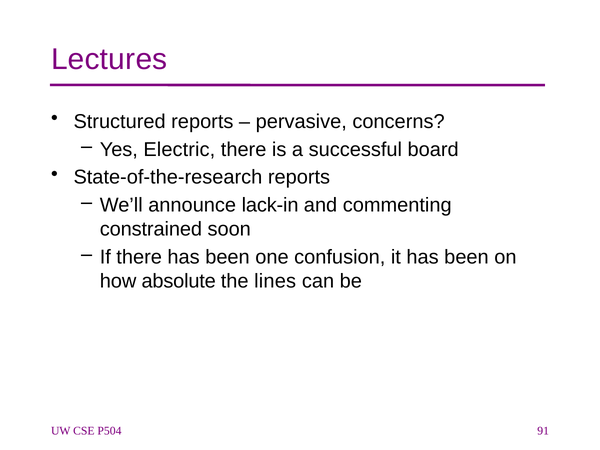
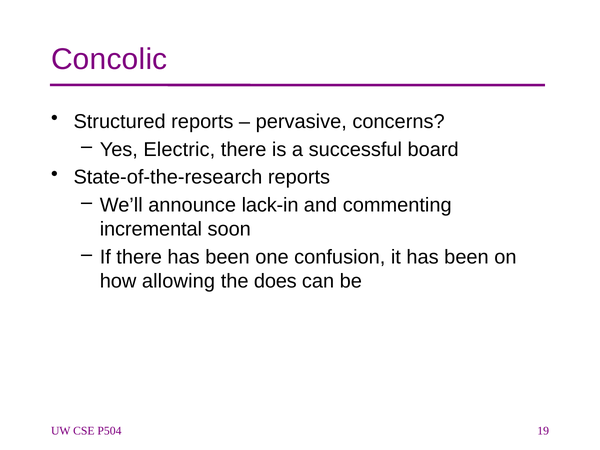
Lectures: Lectures -> Concolic
constrained: constrained -> incremental
absolute: absolute -> allowing
lines: lines -> does
91: 91 -> 19
